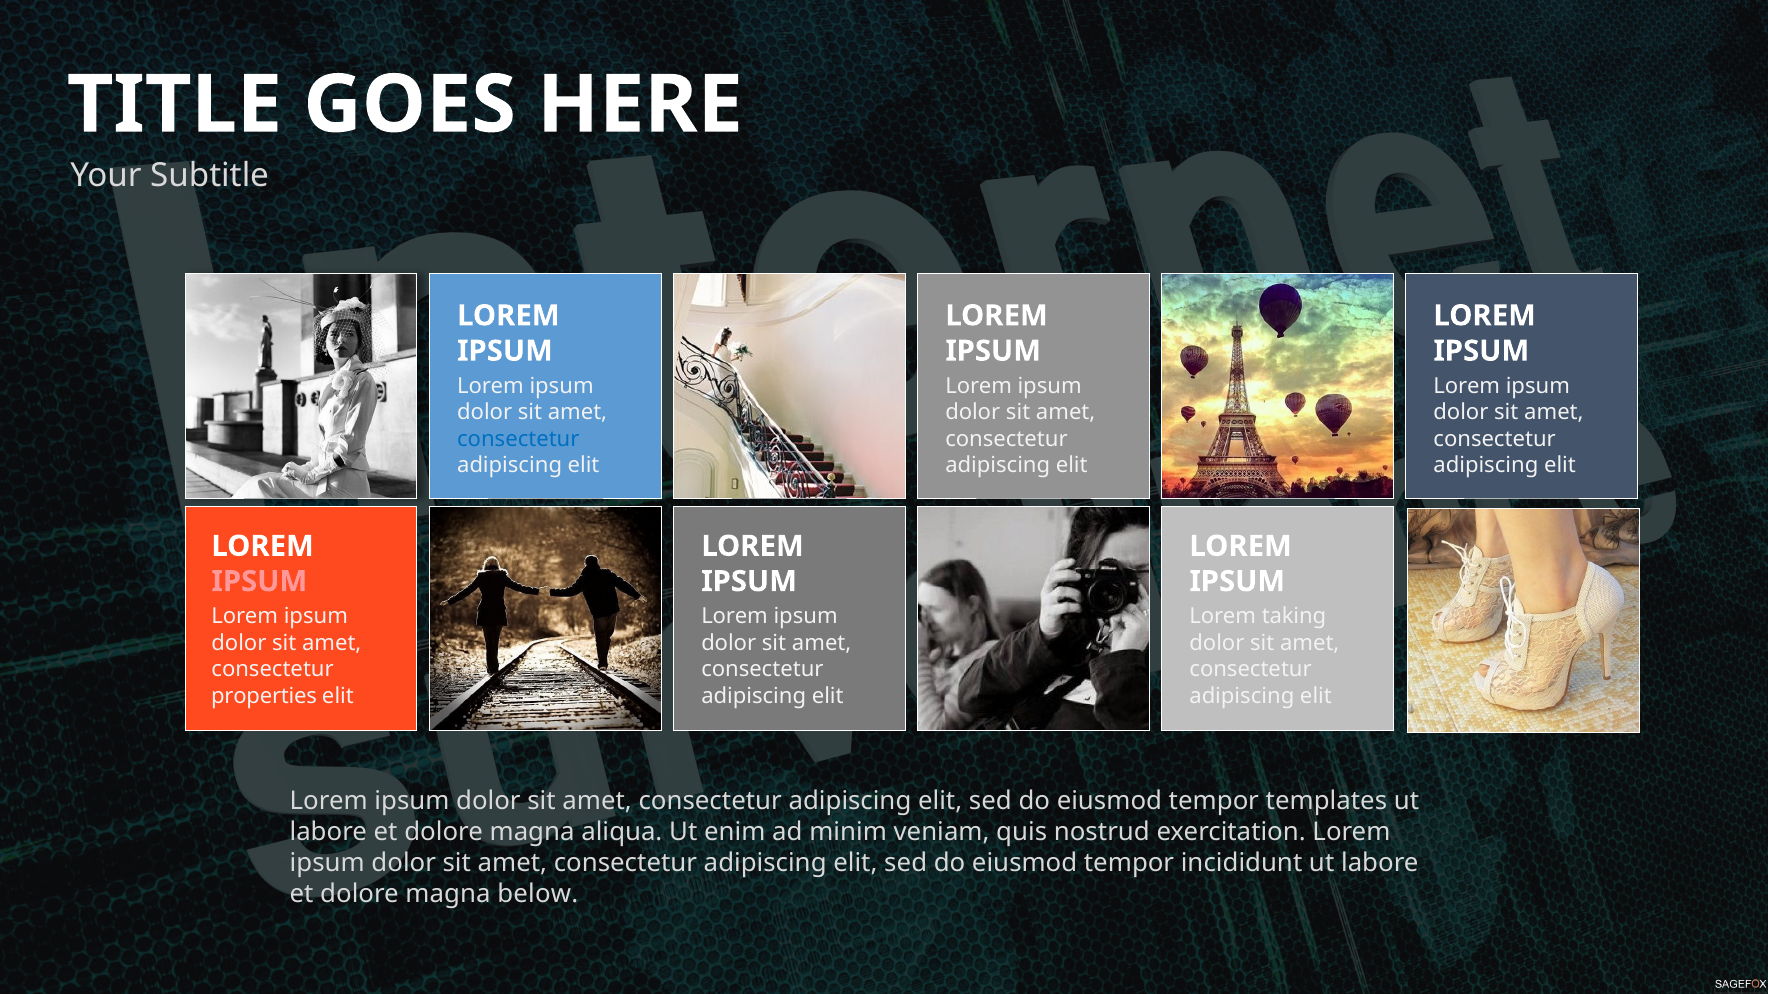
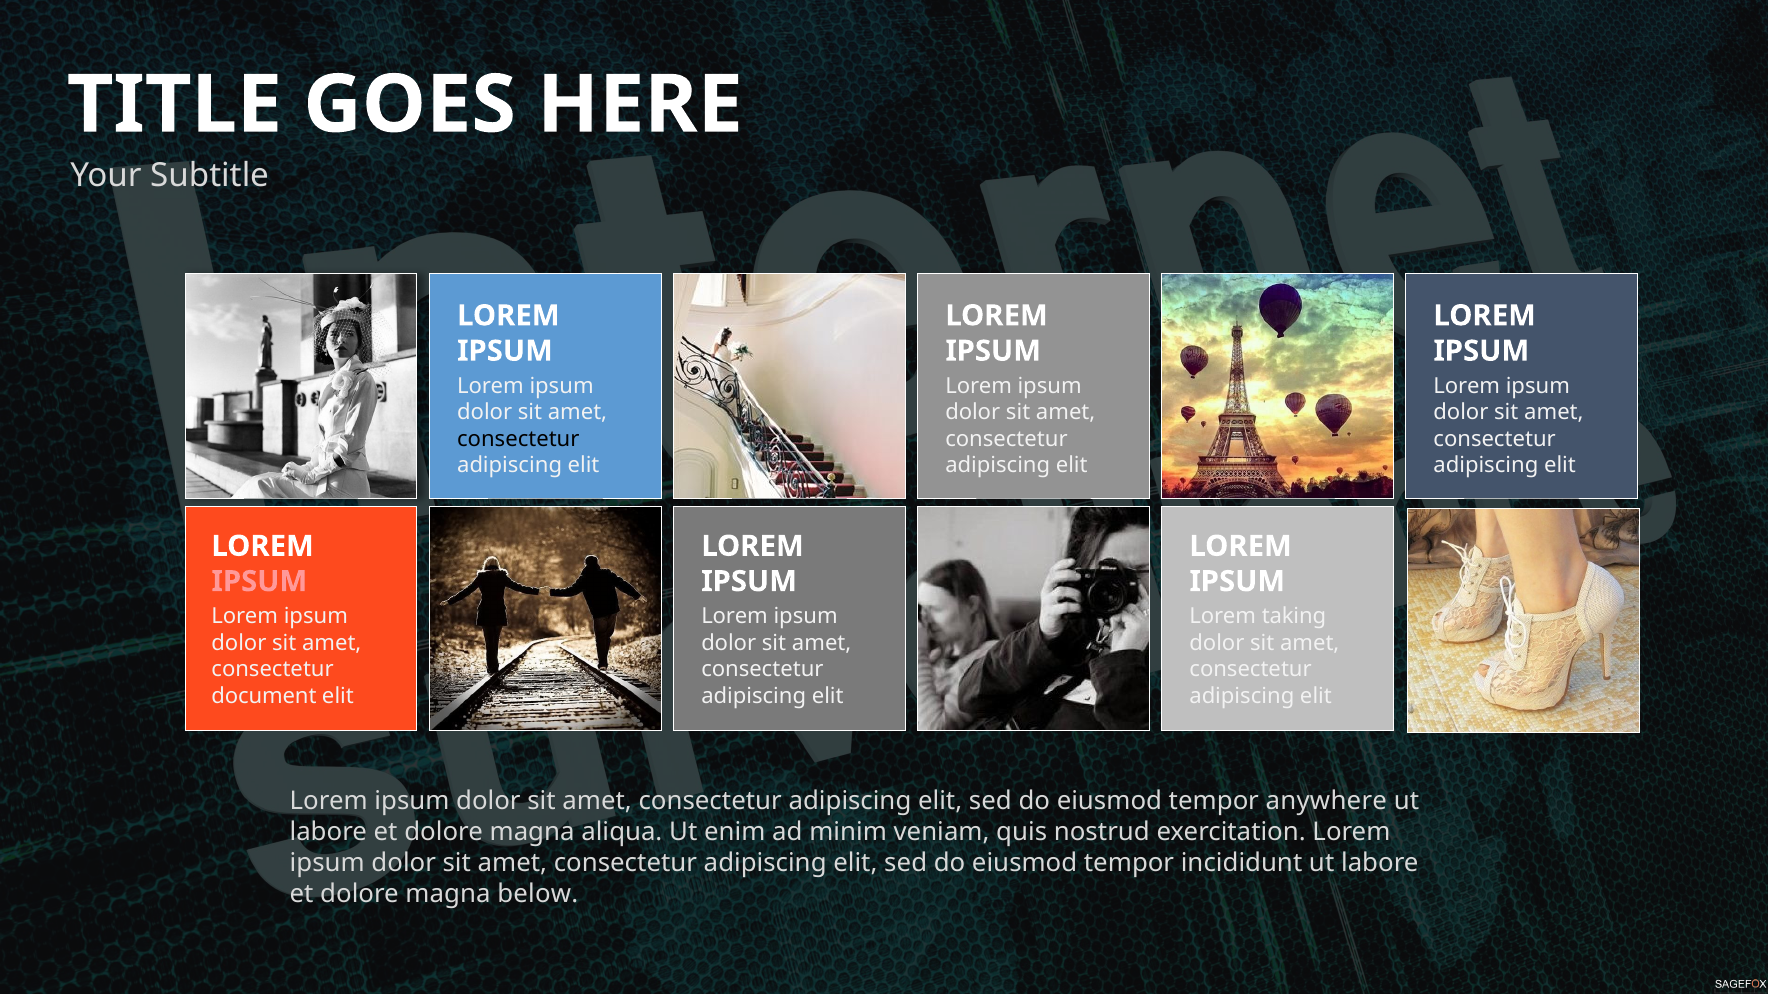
consectetur at (518, 439) colour: blue -> black
properties: properties -> document
templates: templates -> anywhere
